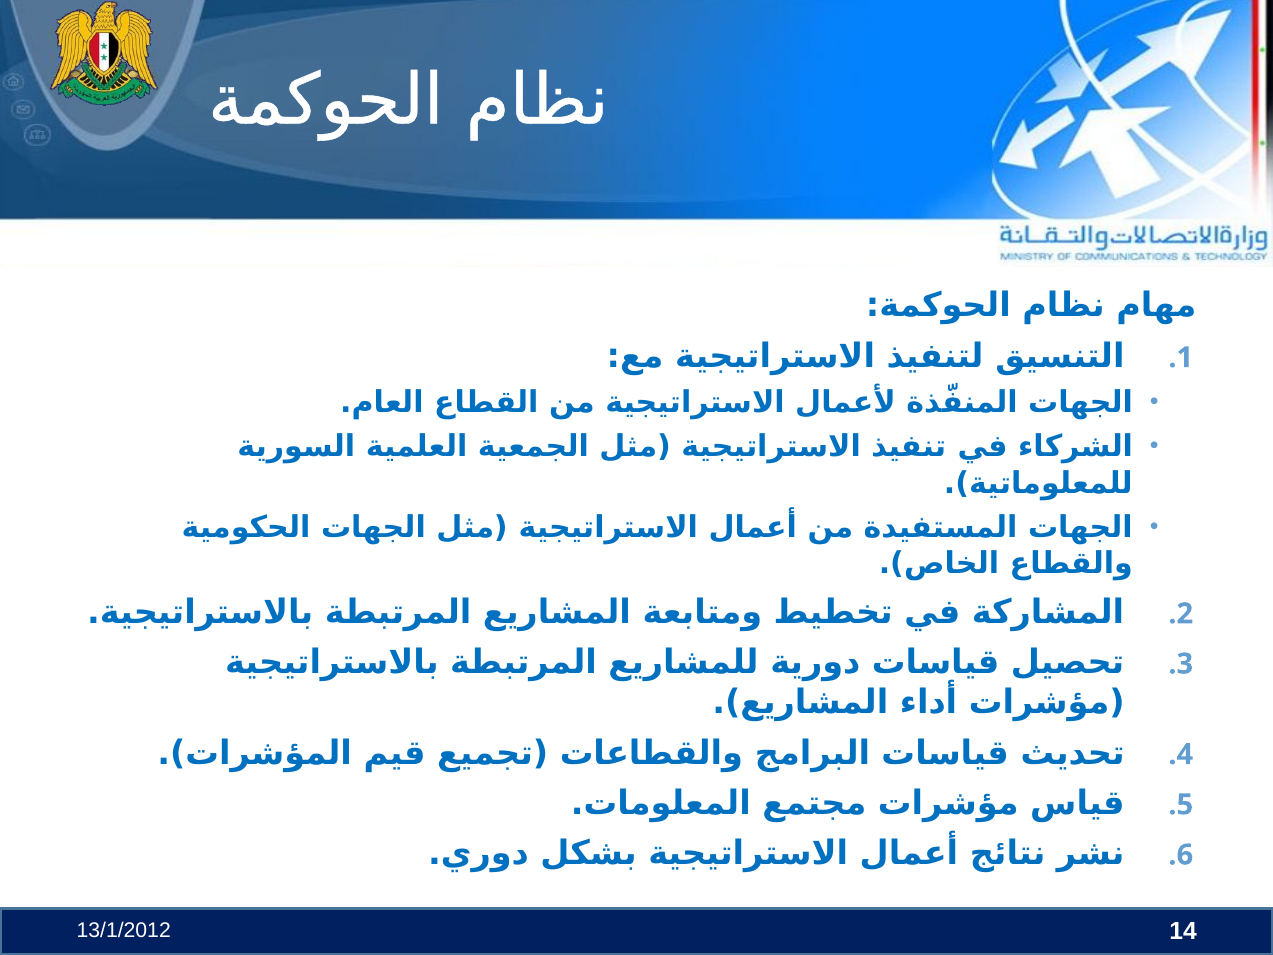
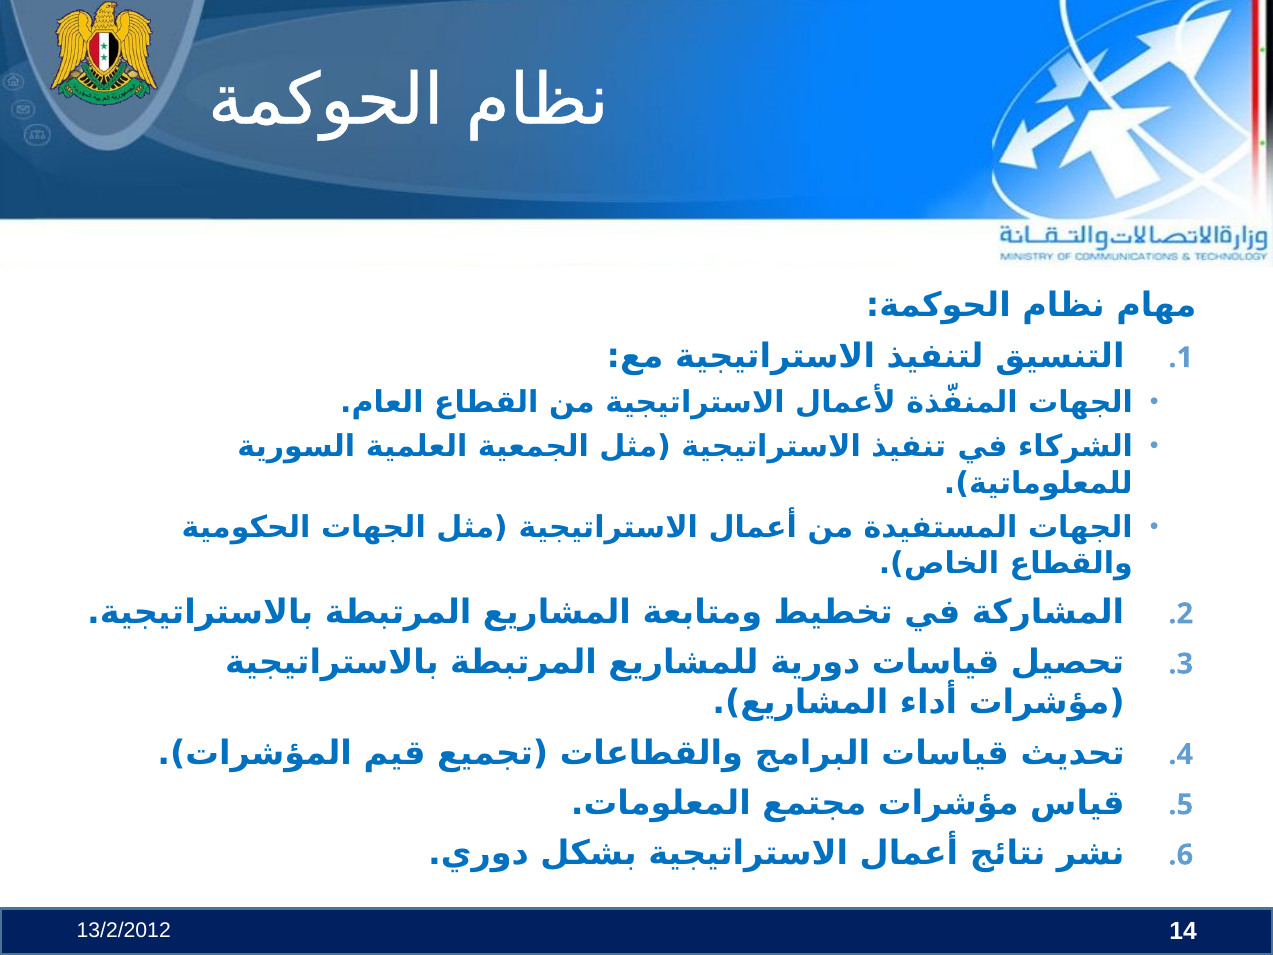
13/1/2012: 13/1/2012 -> 13/2/2012
